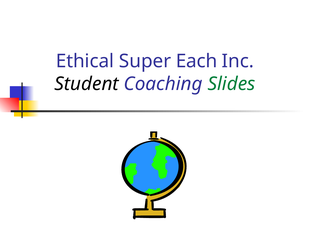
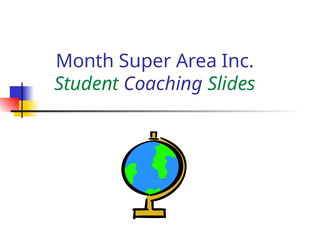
Ethical: Ethical -> Month
Each: Each -> Area
Student colour: black -> green
